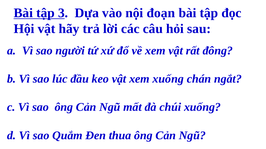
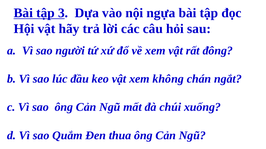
đoạn: đoạn -> ngựa
xem xuống: xuống -> không
